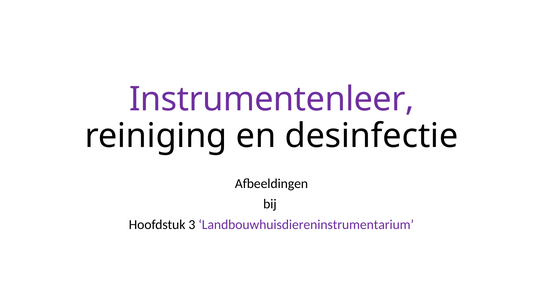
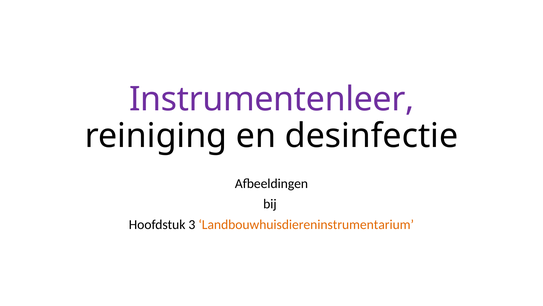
Landbouwhuisdiereninstrumentarium colour: purple -> orange
